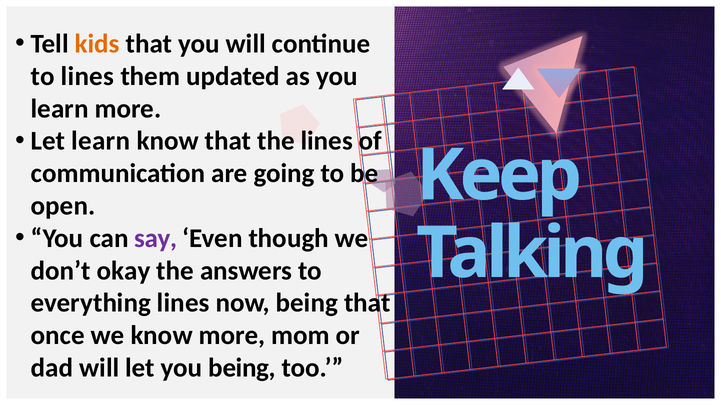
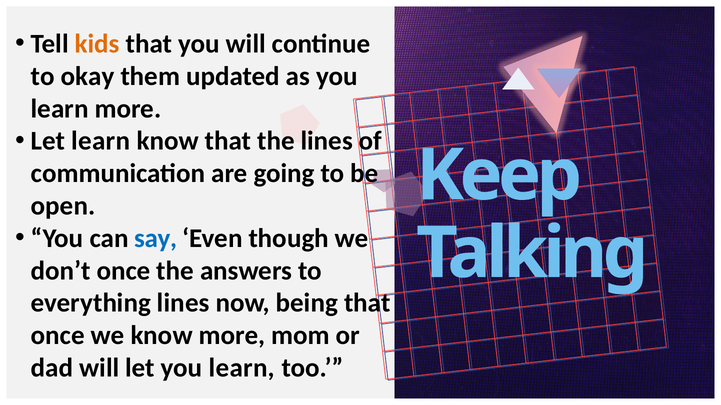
to lines: lines -> okay
say colour: purple -> blue
don’t okay: okay -> once
let you being: being -> learn
